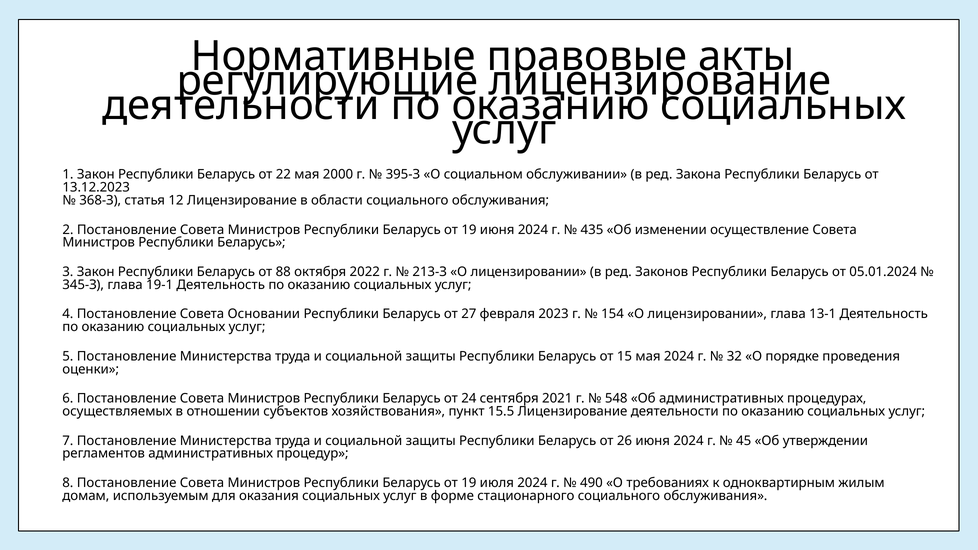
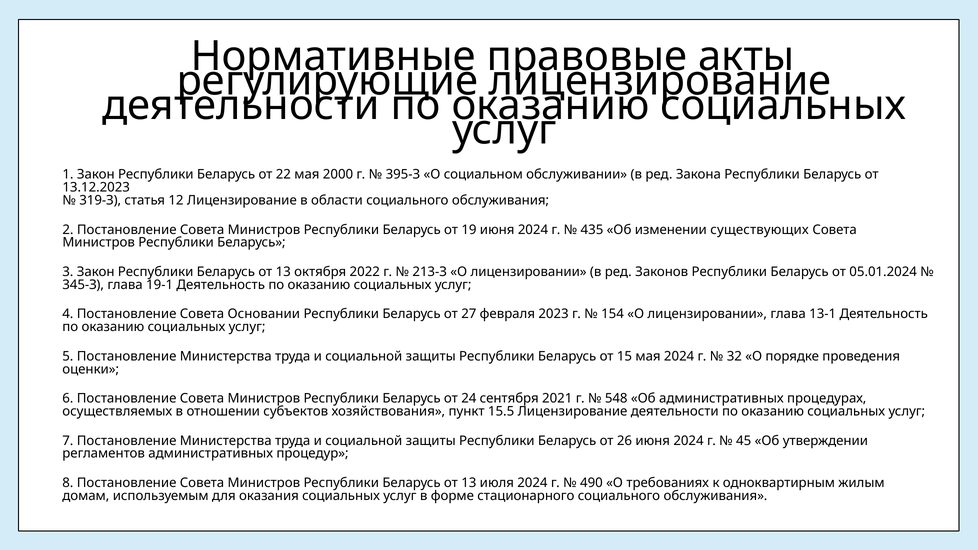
368-З: 368-З -> 319-З
осуществление: осуществление -> существующих
88 at (283, 272): 88 -> 13
19 at (469, 483): 19 -> 13
